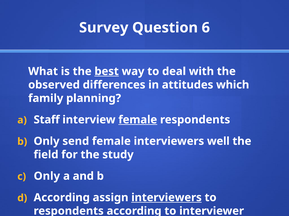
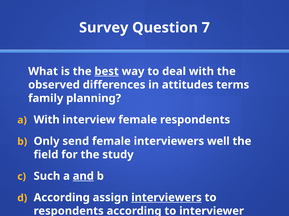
6: 6 -> 7
which: which -> terms
a Staff: Staff -> With
female at (138, 120) underline: present -> none
Only at (47, 177): Only -> Such
and underline: none -> present
